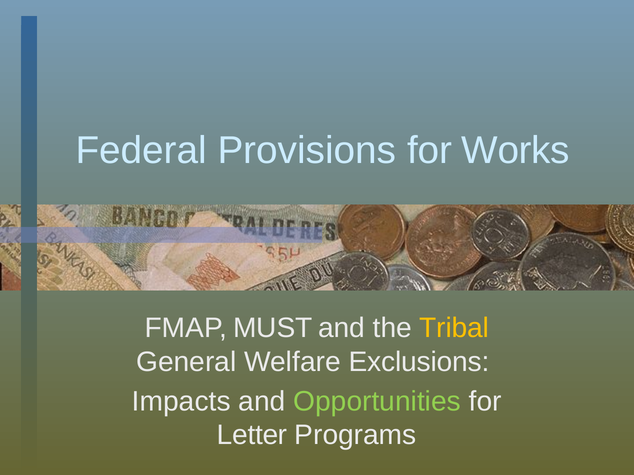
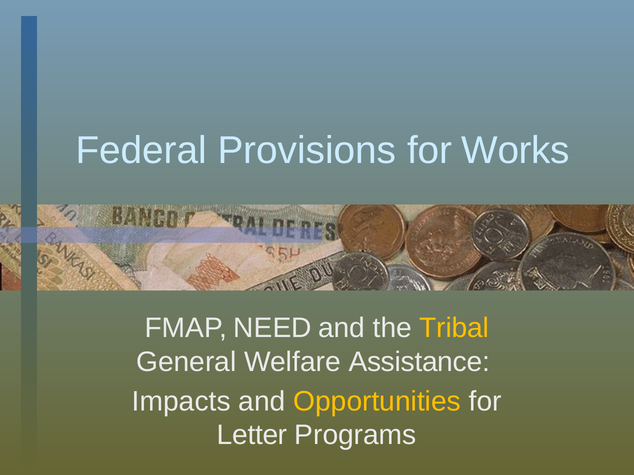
MUST: MUST -> NEED
Exclusions: Exclusions -> Assistance
Opportunities colour: light green -> yellow
